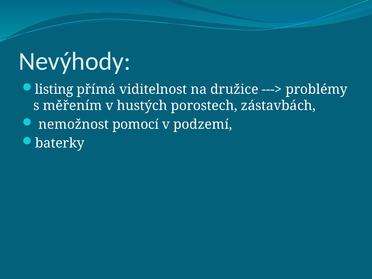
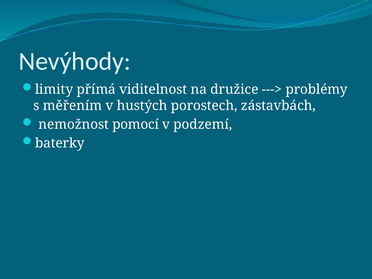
listing: listing -> limity
